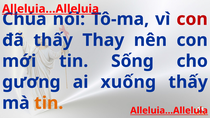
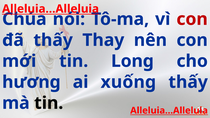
Sống: Sống -> Long
gương: gương -> hương
tin at (49, 103) colour: orange -> black
